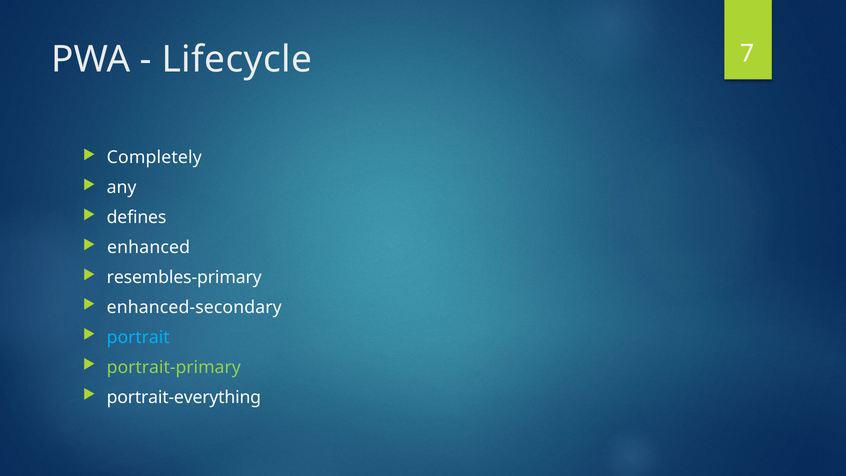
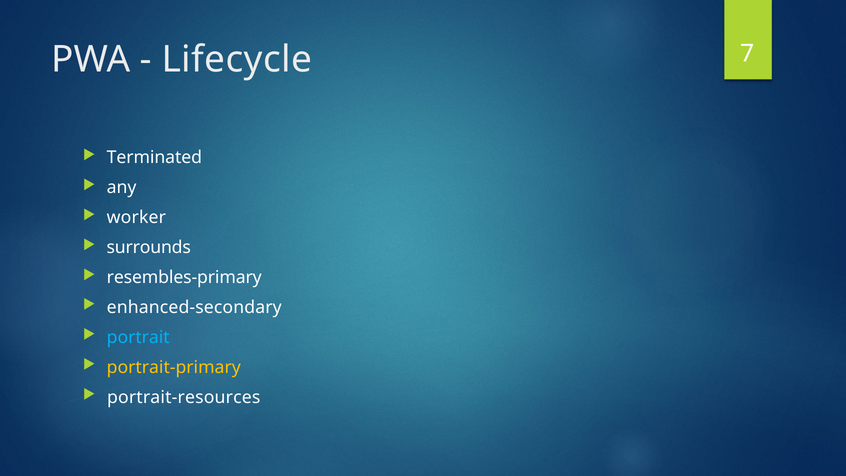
Completely: Completely -> Terminated
defines: defines -> worker
enhanced: enhanced -> surrounds
portrait-primary colour: light green -> yellow
portrait-everything: portrait-everything -> portrait-resources
